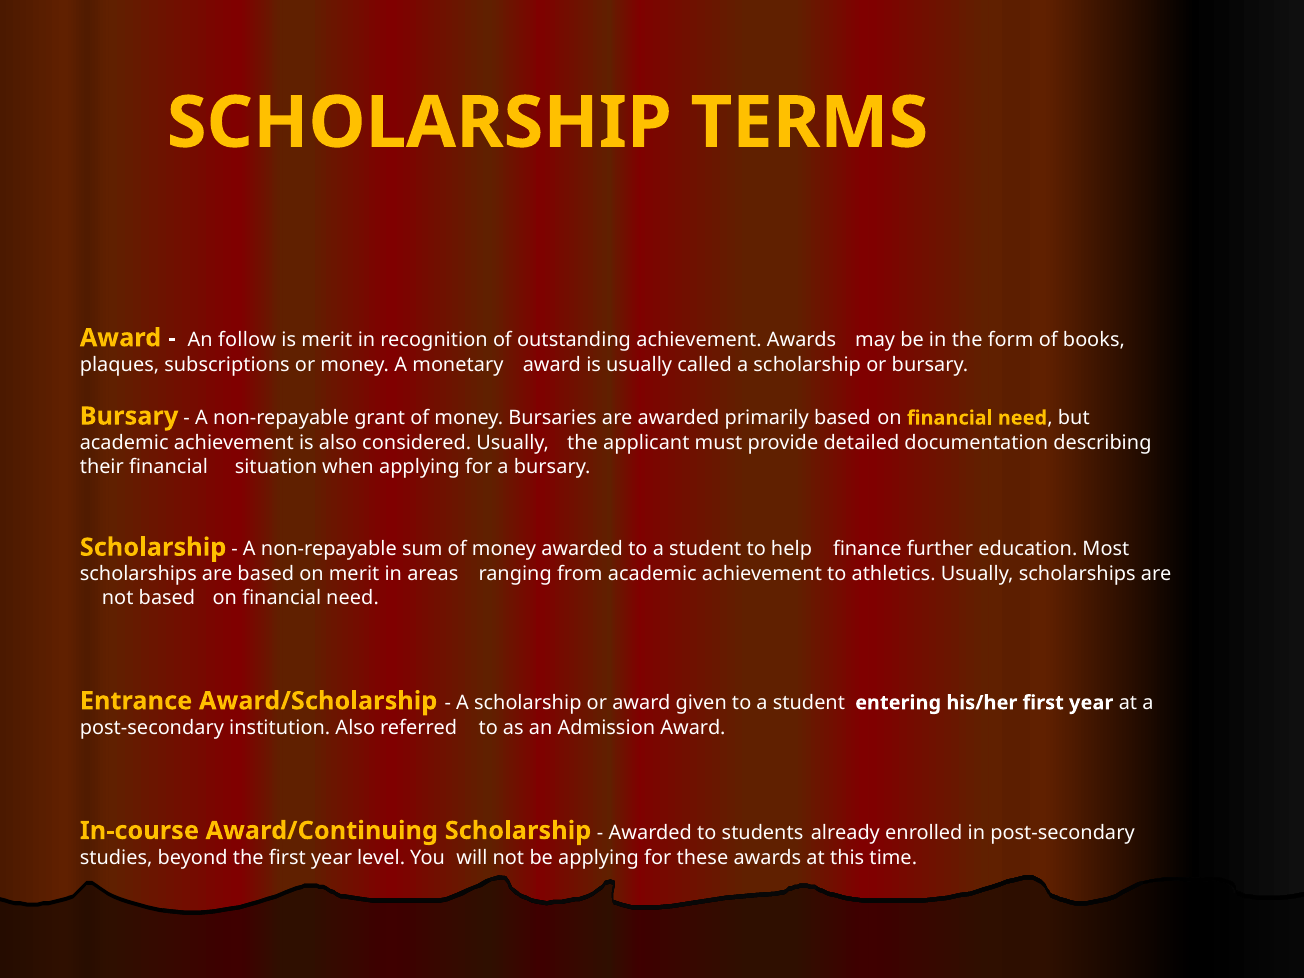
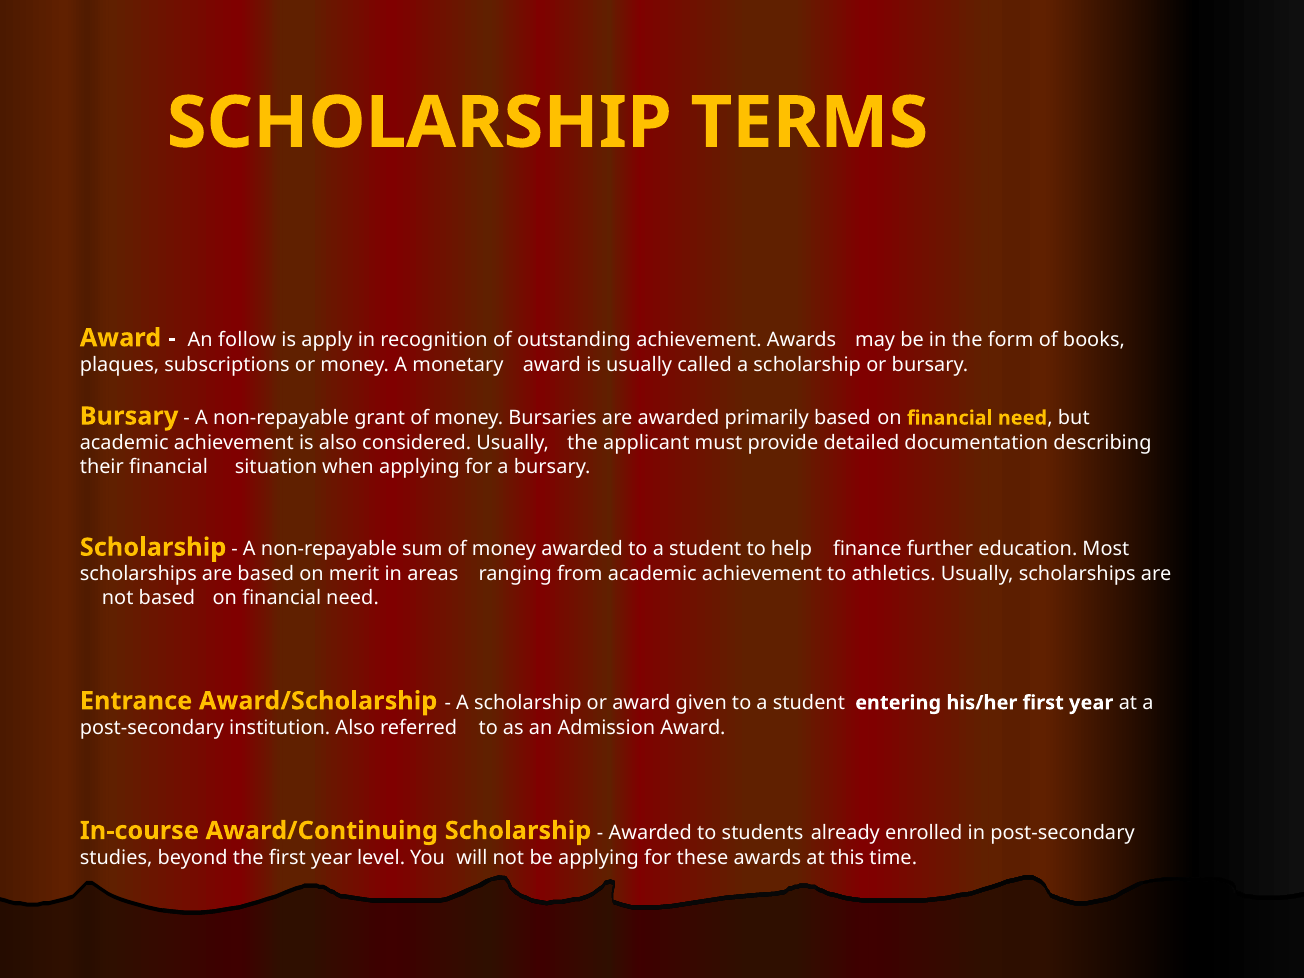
is merit: merit -> apply
